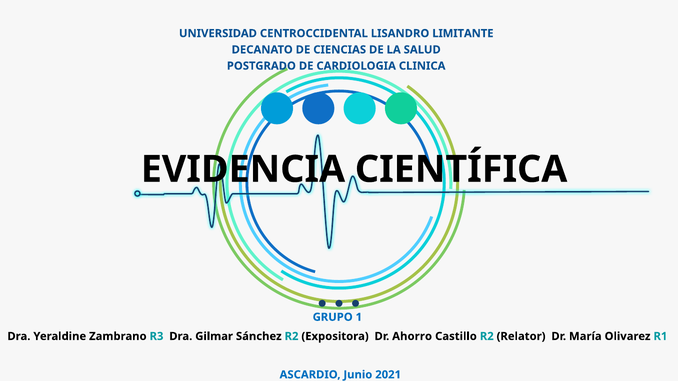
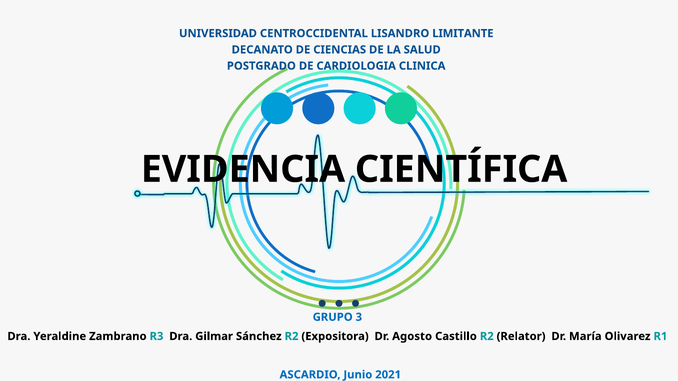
1: 1 -> 3
Ahorro: Ahorro -> Agosto
